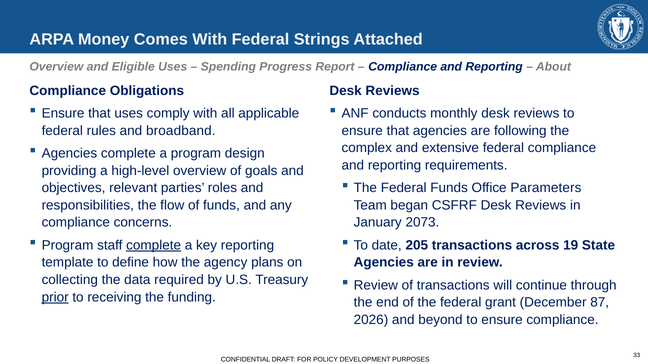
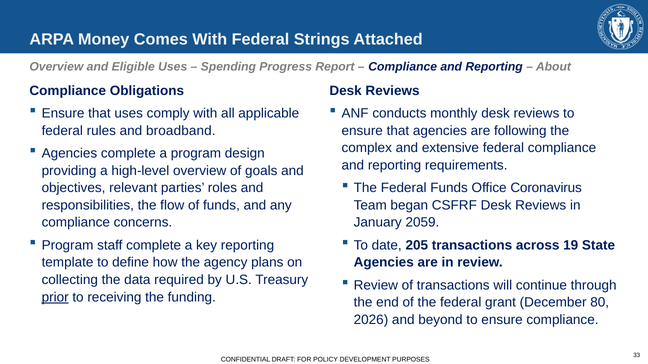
Parameters: Parameters -> Coronavirus
2073: 2073 -> 2059
complete at (154, 246) underline: present -> none
87: 87 -> 80
